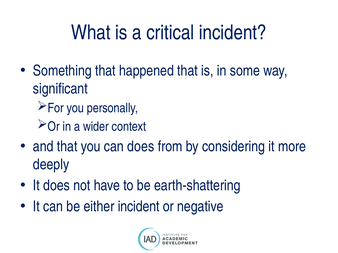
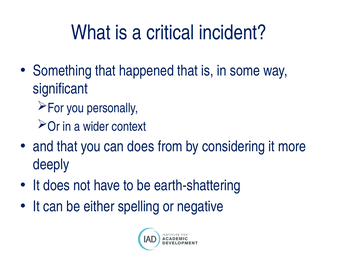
either incident: incident -> spelling
